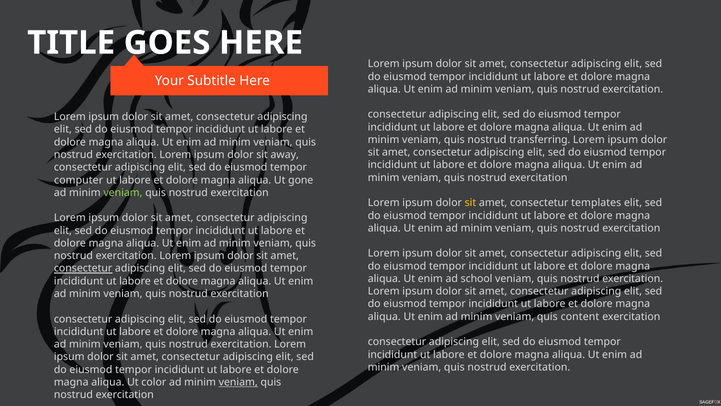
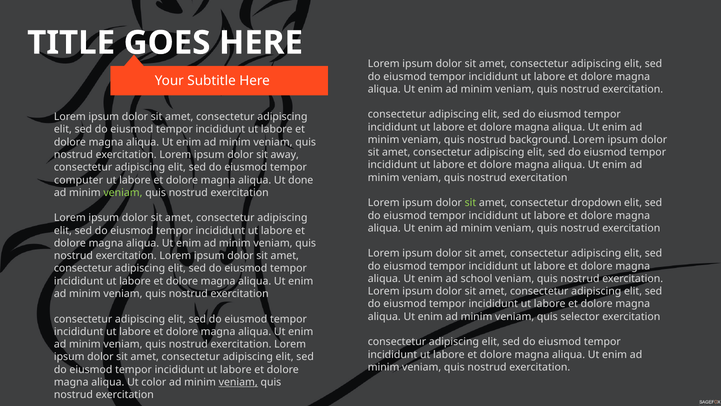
transferring: transferring -> background
gone: gone -> done
sit at (470, 203) colour: yellow -> light green
templates: templates -> dropdown
consectetur at (83, 268) underline: present -> none
content: content -> selector
